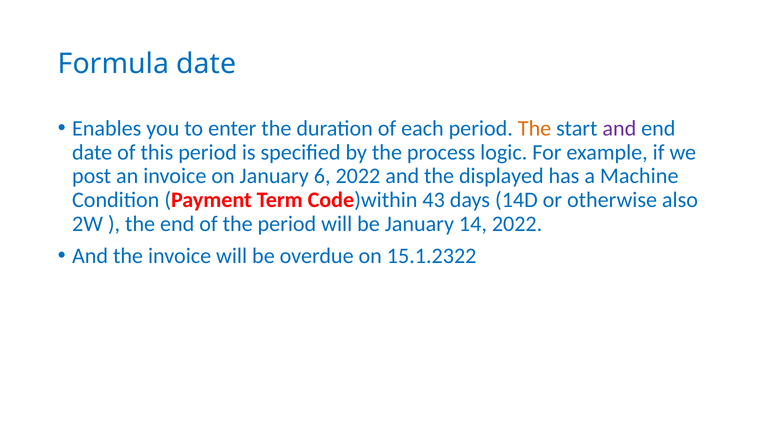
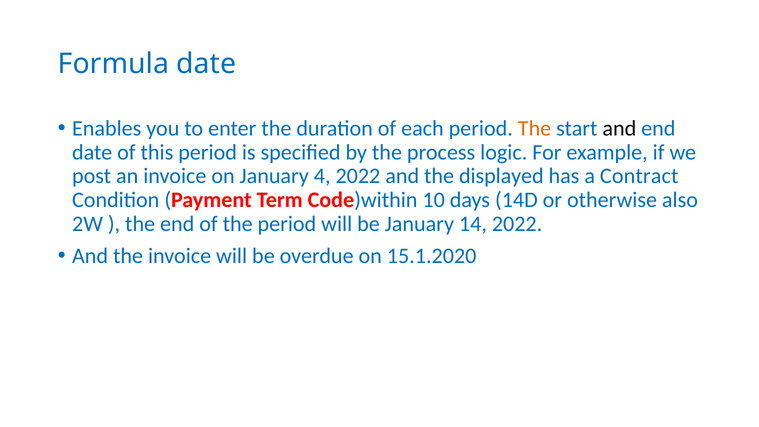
and at (619, 128) colour: purple -> black
6: 6 -> 4
Machine: Machine -> Contract
43: 43 -> 10
15.1.2322: 15.1.2322 -> 15.1.2020
